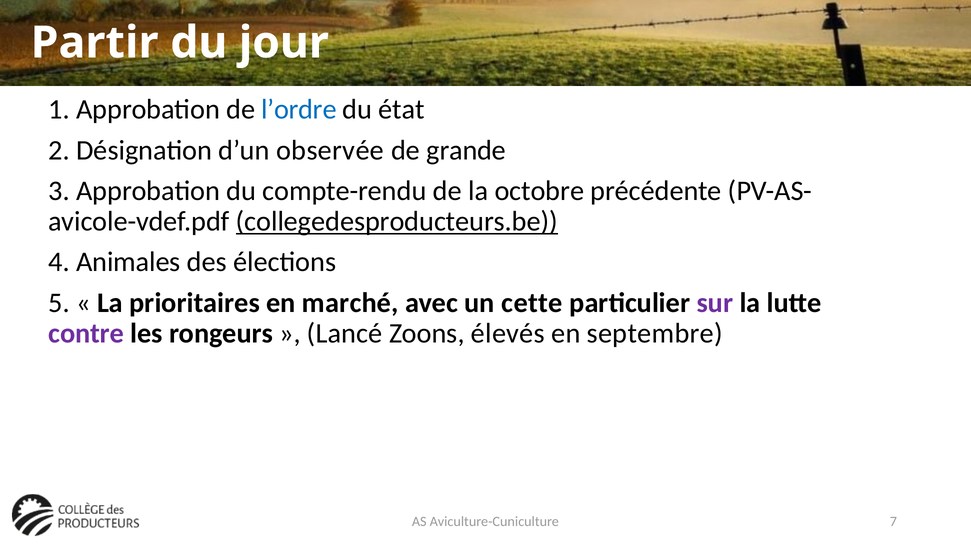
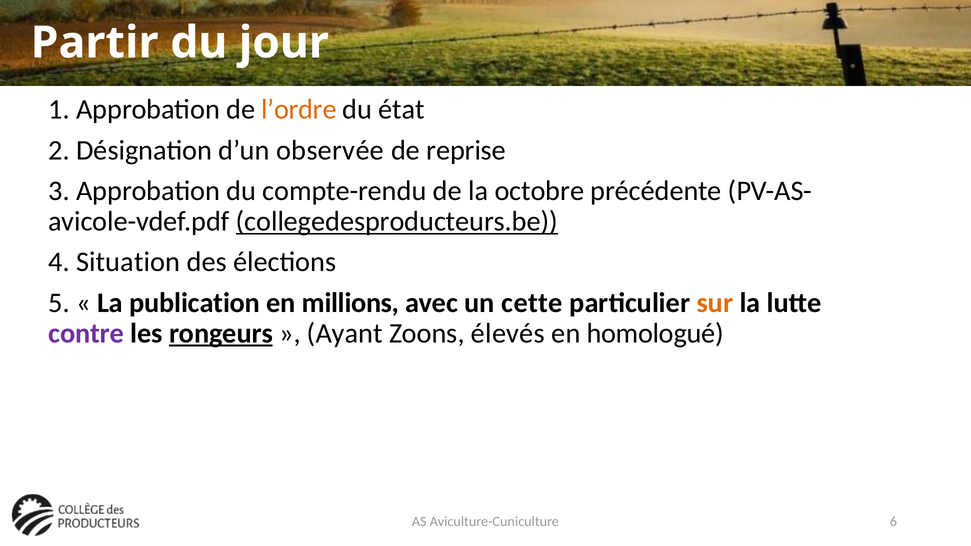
l’ordre colour: blue -> orange
grande: grande -> reprise
Animales: Animales -> Situation
prioritaires: prioritaires -> publication
marché: marché -> millions
sur colour: purple -> orange
rongeurs underline: none -> present
Lancé: Lancé -> Ayant
septembre: septembre -> homologué
7: 7 -> 6
